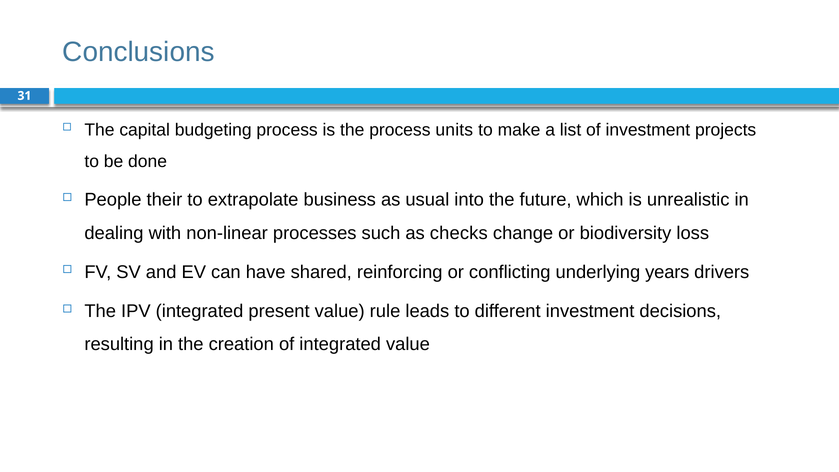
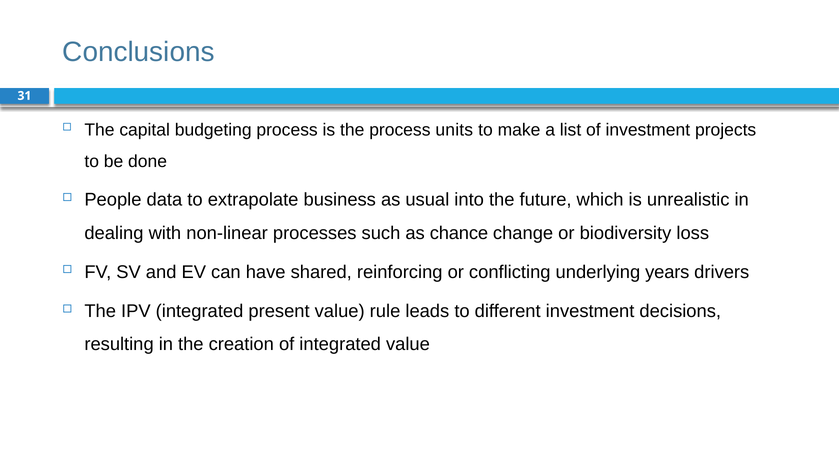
their: their -> data
checks: checks -> chance
